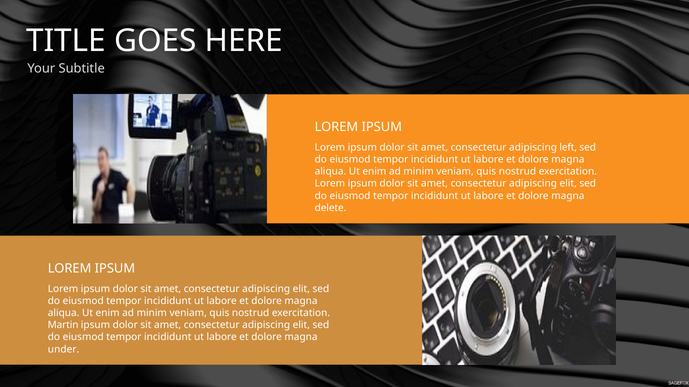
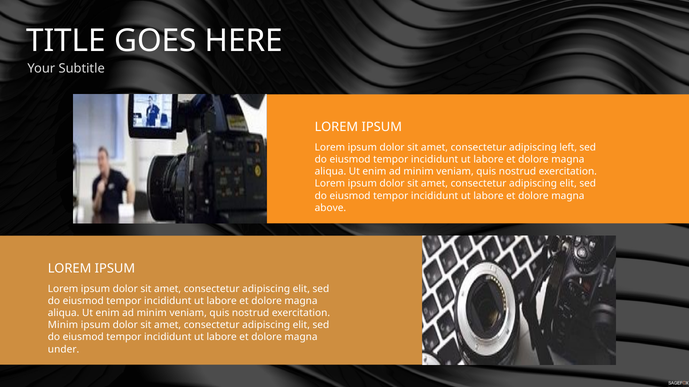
delete: delete -> above
Martin at (63, 326): Martin -> Minim
